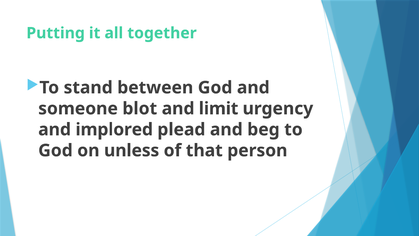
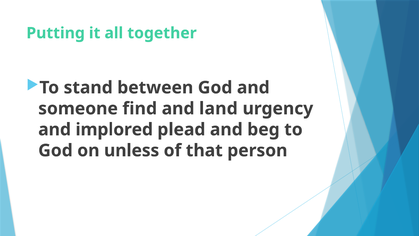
blot: blot -> find
limit: limit -> land
